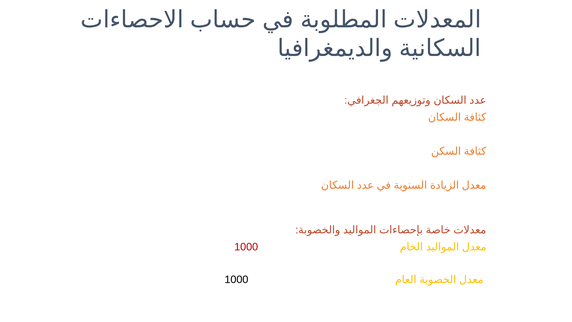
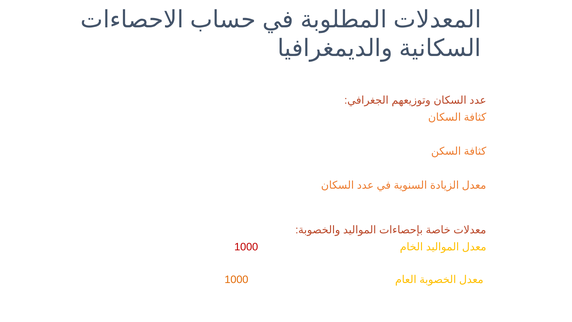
1000 at (236, 279) colour: black -> orange
